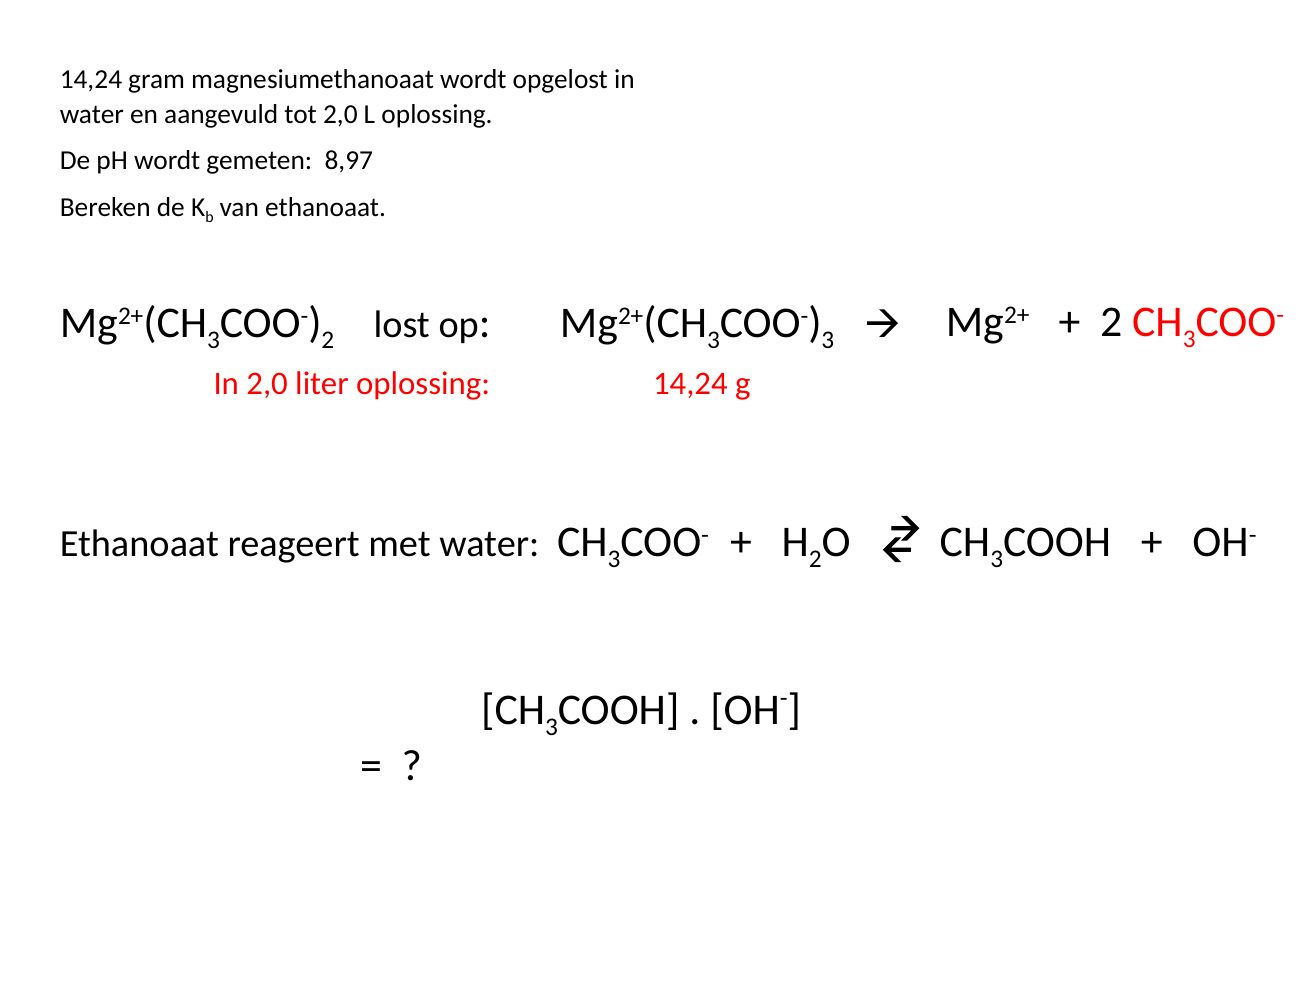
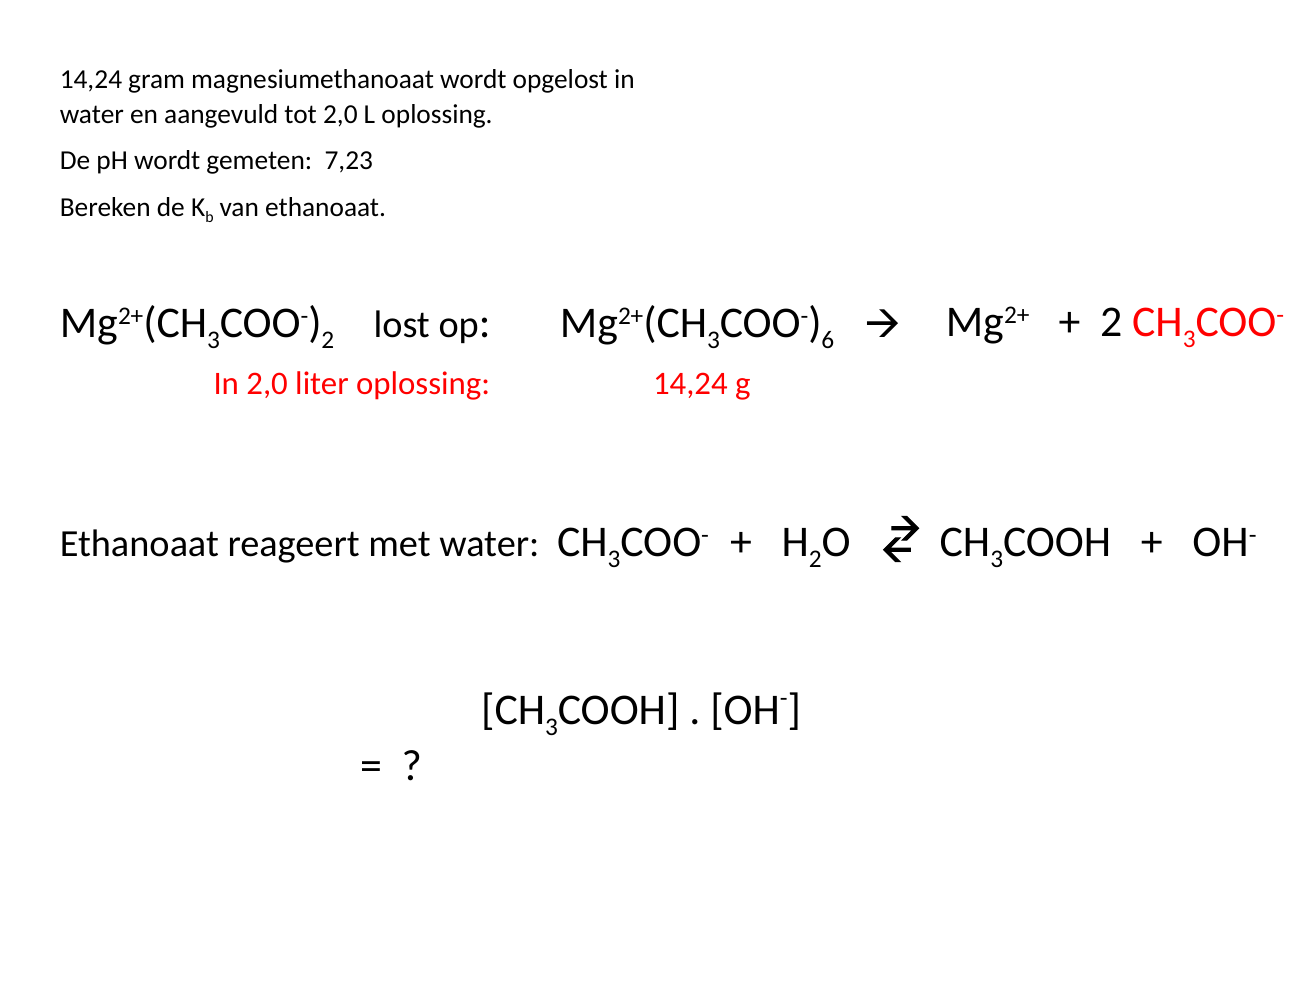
8,97: 8,97 -> 7,23
3 at (828, 340): 3 -> 6
